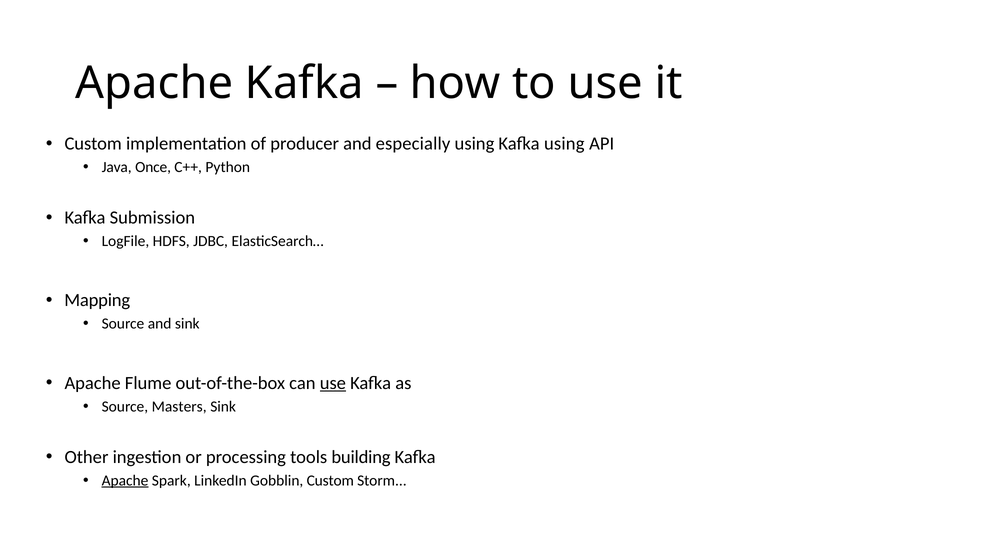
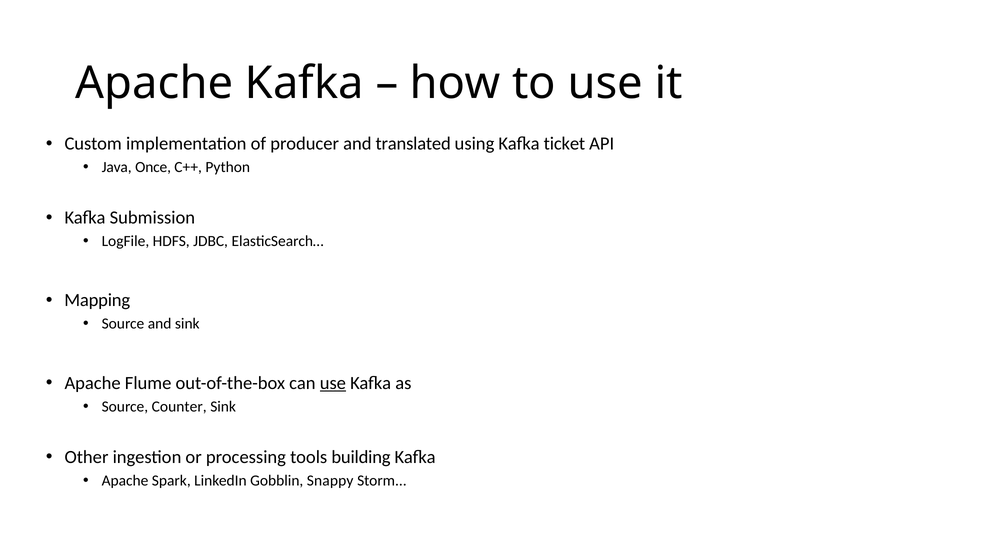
especially: especially -> translated
Kafka using: using -> ticket
Masters: Masters -> Counter
Apache at (125, 480) underline: present -> none
Gobblin Custom: Custom -> Snappy
